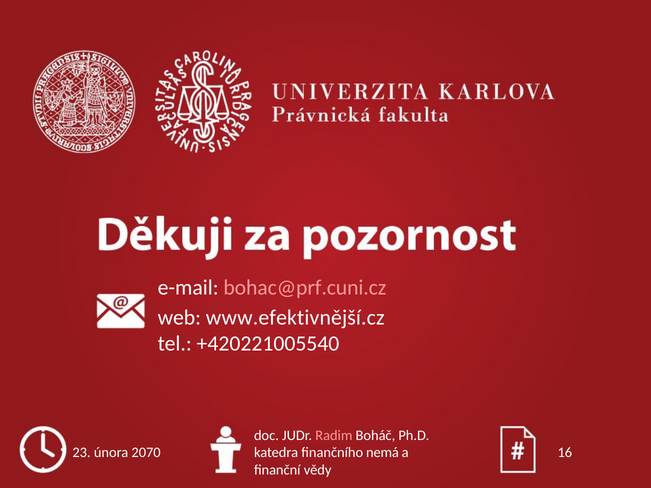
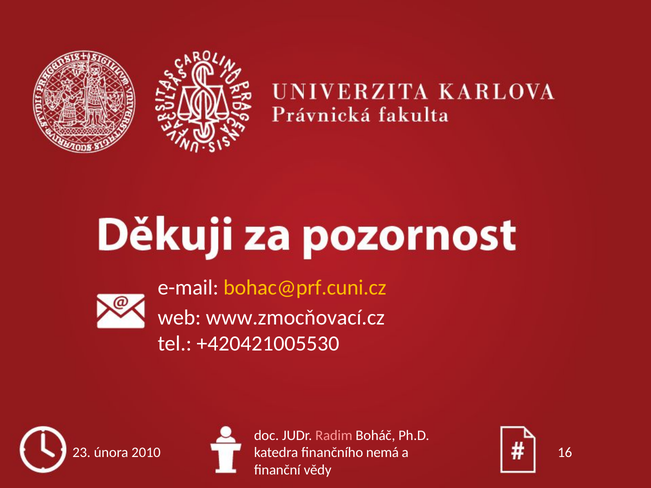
bohac@prf.cuni.cz colour: pink -> yellow
www.efektivnější.cz: www.efektivnější.cz -> www.zmocňovací.cz
+420221005540: +420221005540 -> +420421005530
2070: 2070 -> 2010
